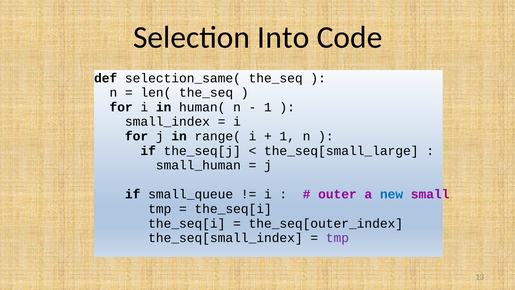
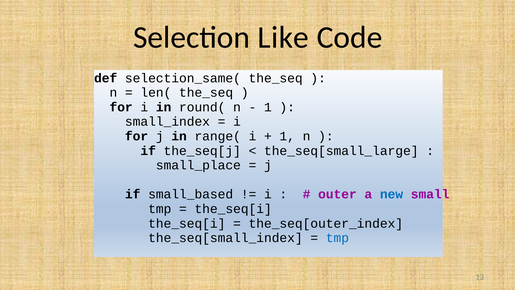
Into: Into -> Like
human(: human( -> round(
small_human: small_human -> small_place
small_queue: small_queue -> small_based
tmp at (337, 238) colour: purple -> blue
